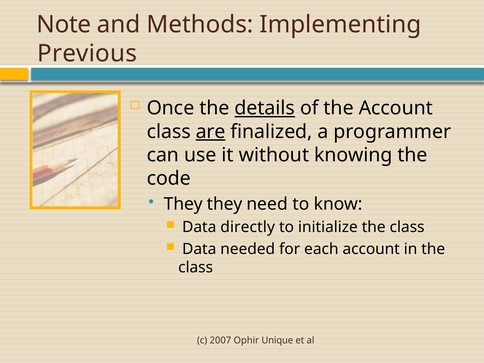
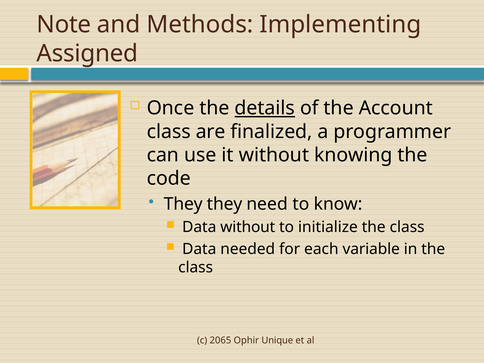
Previous: Previous -> Assigned
are underline: present -> none
Data directly: directly -> without
each account: account -> variable
2007: 2007 -> 2065
